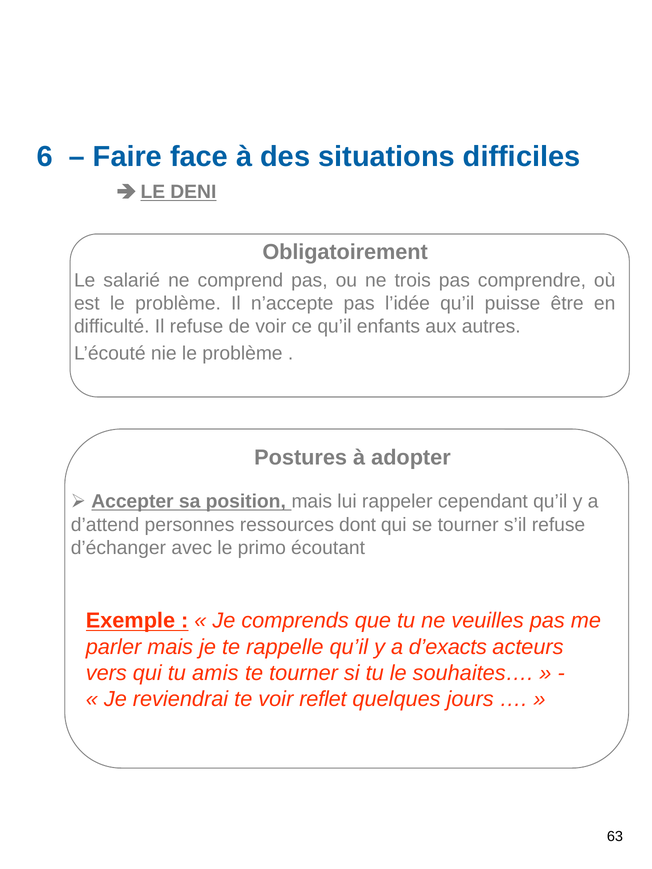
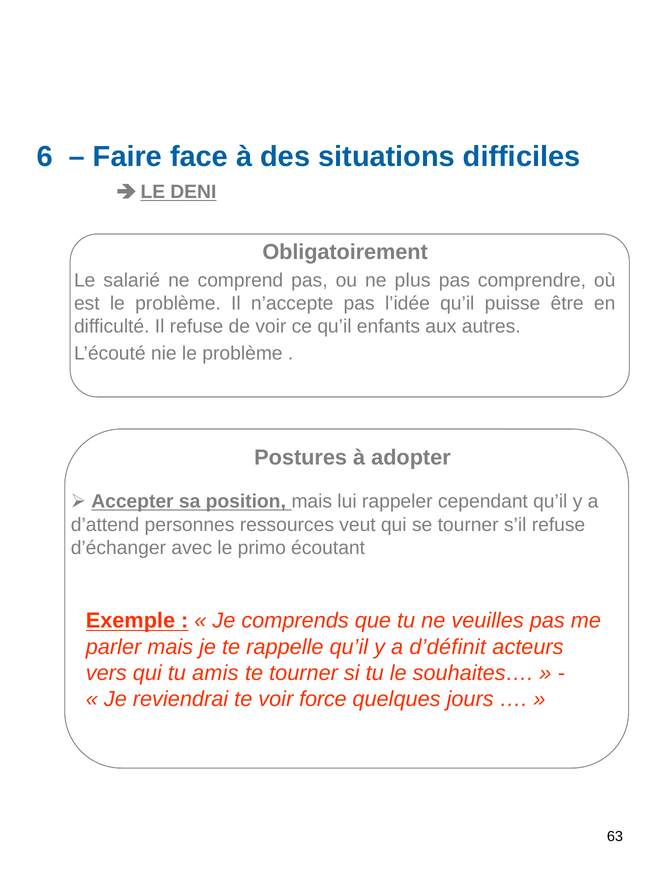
trois: trois -> plus
dont: dont -> veut
d’exacts: d’exacts -> d’définit
reflet: reflet -> force
